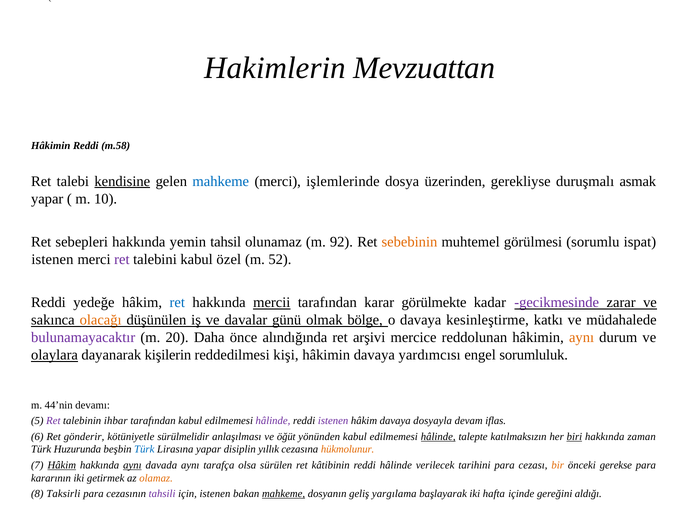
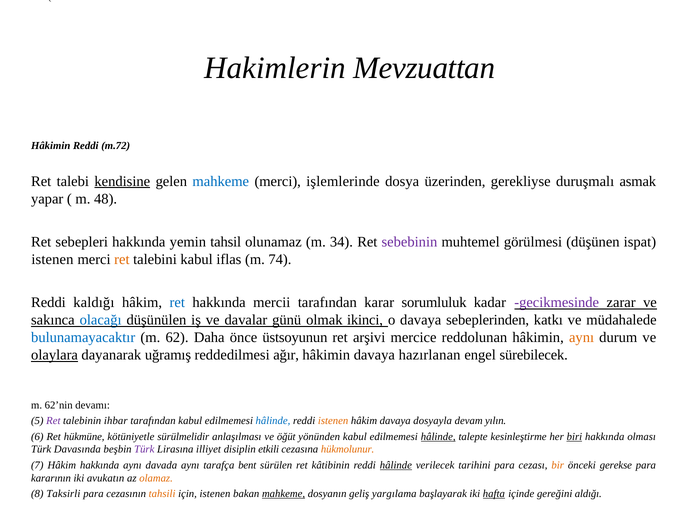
m.58: m.58 -> m.72
10: 10 -> 48
92: 92 -> 34
sebebinin colour: orange -> purple
sorumlu: sorumlu -> düşünen
ret at (122, 259) colour: purple -> orange
özel: özel -> iflas
52: 52 -> 74
yedeğe: yedeğe -> kaldığı
mercii underline: present -> none
görülmekte: görülmekte -> sorumluluk
olacağı colour: orange -> blue
bölge: bölge -> ikinci
kesinleştirme: kesinleştirme -> sebeplerinden
bulunamayacaktır colour: purple -> blue
20: 20 -> 62
alındığında: alındığında -> üstsoyunun
kişilerin: kişilerin -> uğramış
kişi: kişi -> ağır
yardımcısı: yardımcısı -> hazırlanan
sorumluluk: sorumluluk -> sürebilecek
44’nin: 44’nin -> 62’nin
hâlinde at (273, 420) colour: purple -> blue
istenen at (333, 420) colour: purple -> orange
iflas: iflas -> yılın
gönderir: gönderir -> hükmüne
katılmaksızın: katılmaksızın -> kesinleştirme
zaman: zaman -> olması
Huzurunda: Huzurunda -> Davasında
Türk at (144, 449) colour: blue -> purple
Lirasına yapar: yapar -> illiyet
yıllık: yıllık -> etkili
Hâkim at (62, 464) underline: present -> none
aynı at (132, 464) underline: present -> none
olsa: olsa -> bent
hâlinde at (396, 464) underline: none -> present
getirmek: getirmek -> avukatın
tahsili colour: purple -> orange
hafta underline: none -> present
